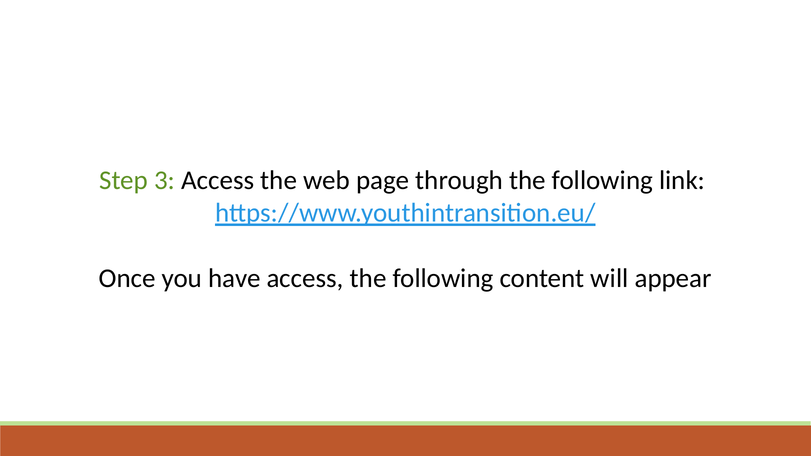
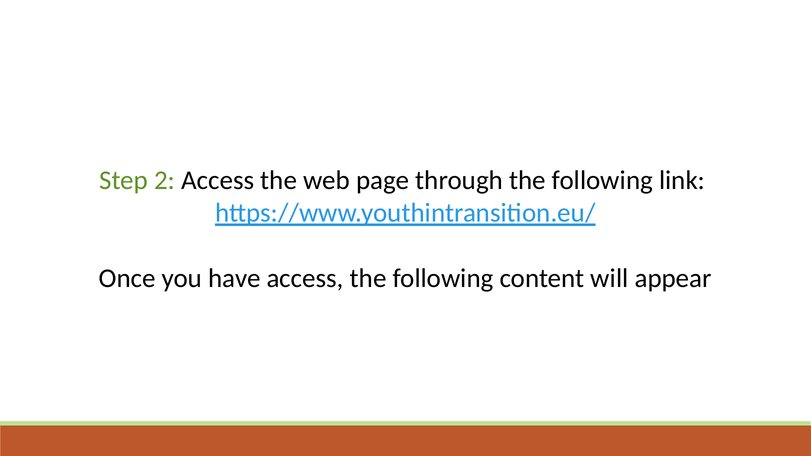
3: 3 -> 2
